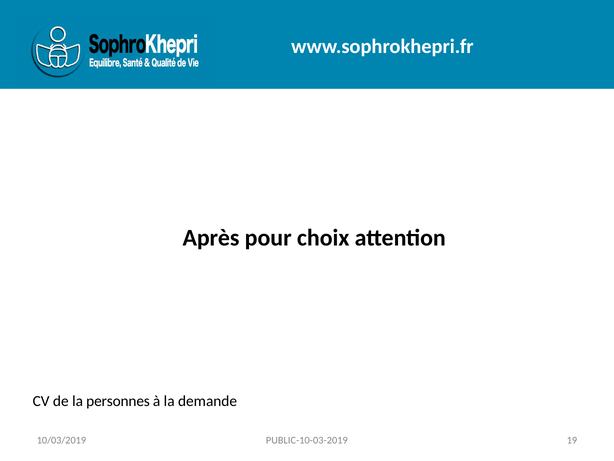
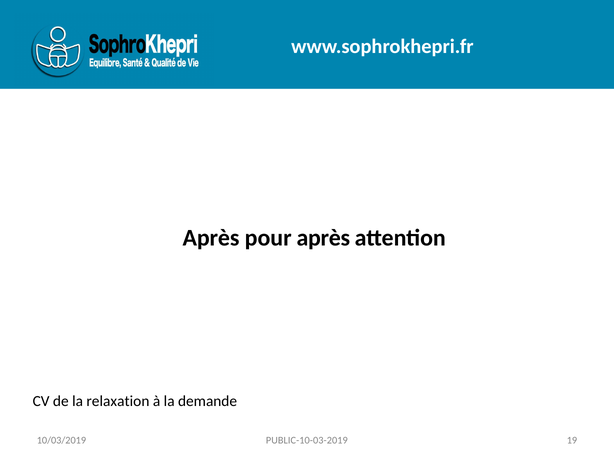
pour choix: choix -> après
personnes: personnes -> relaxation
